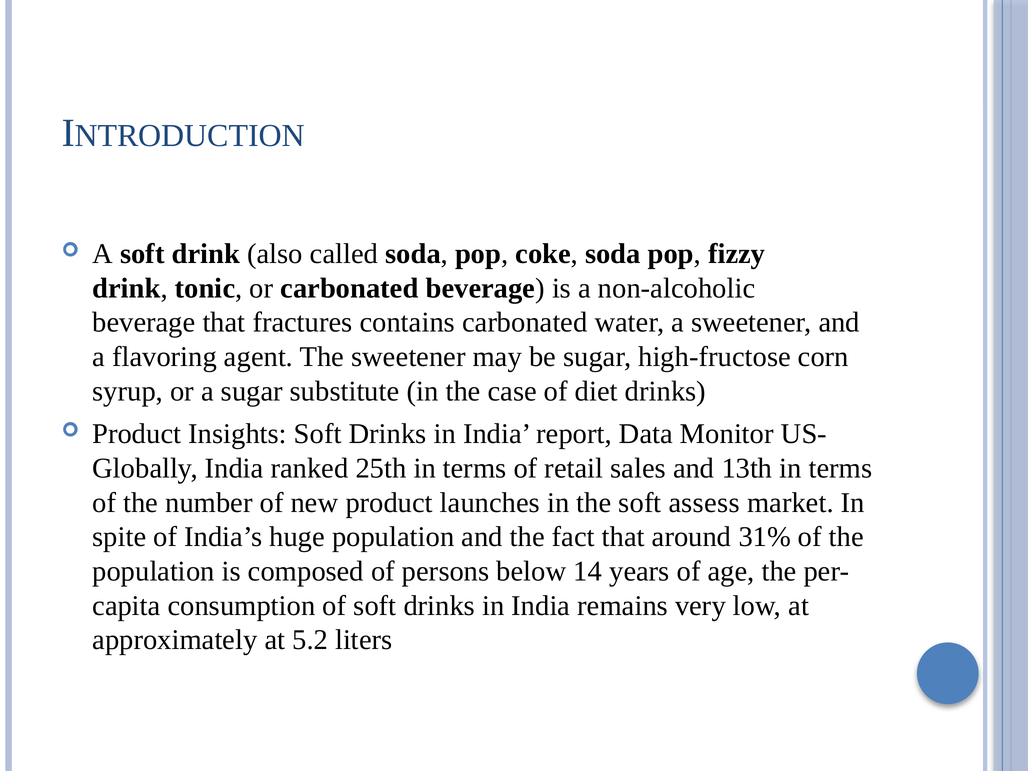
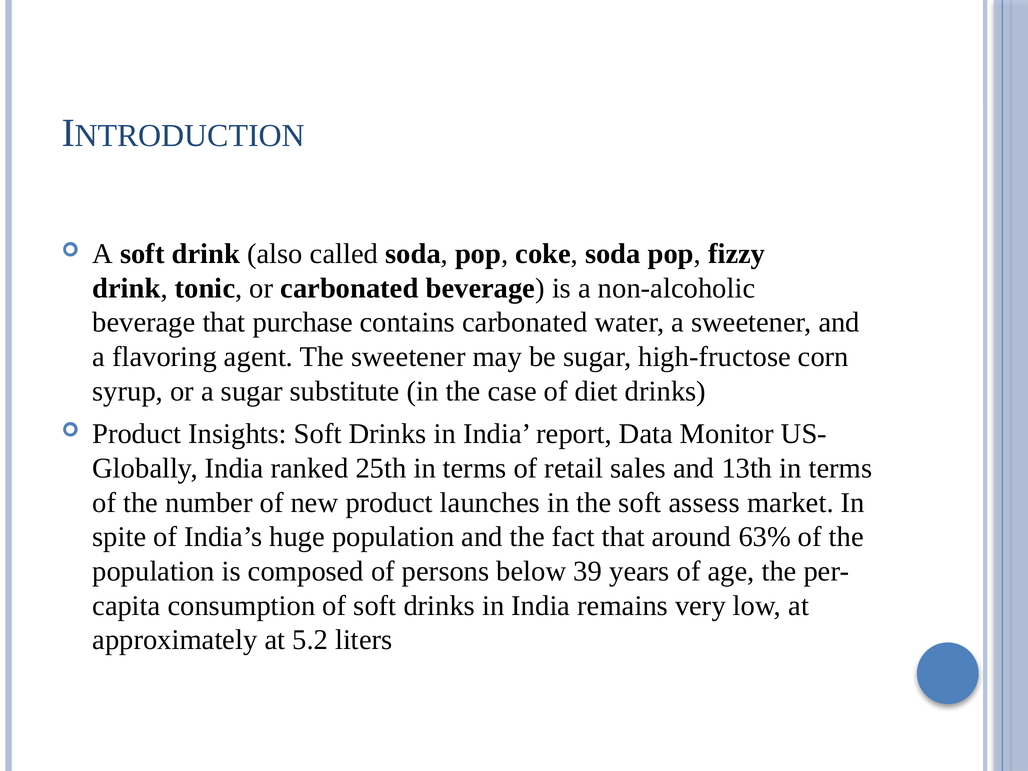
fractures: fractures -> purchase
31%: 31% -> 63%
14: 14 -> 39
